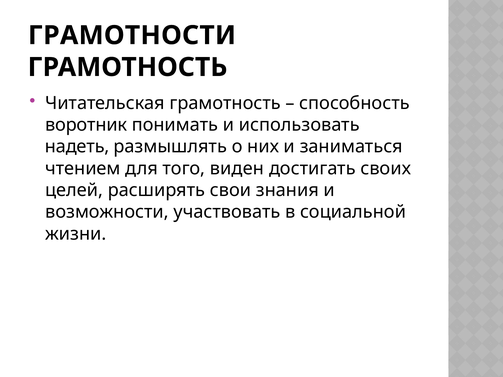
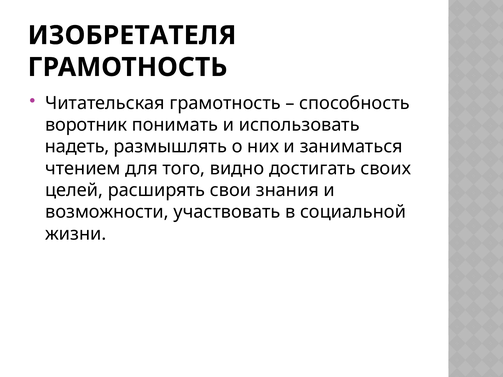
ГРАМОТНОСТИ: ГРАМОТНОСТИ -> ИЗОБРЕТАТЕЛЯ
виден: виден -> видно
